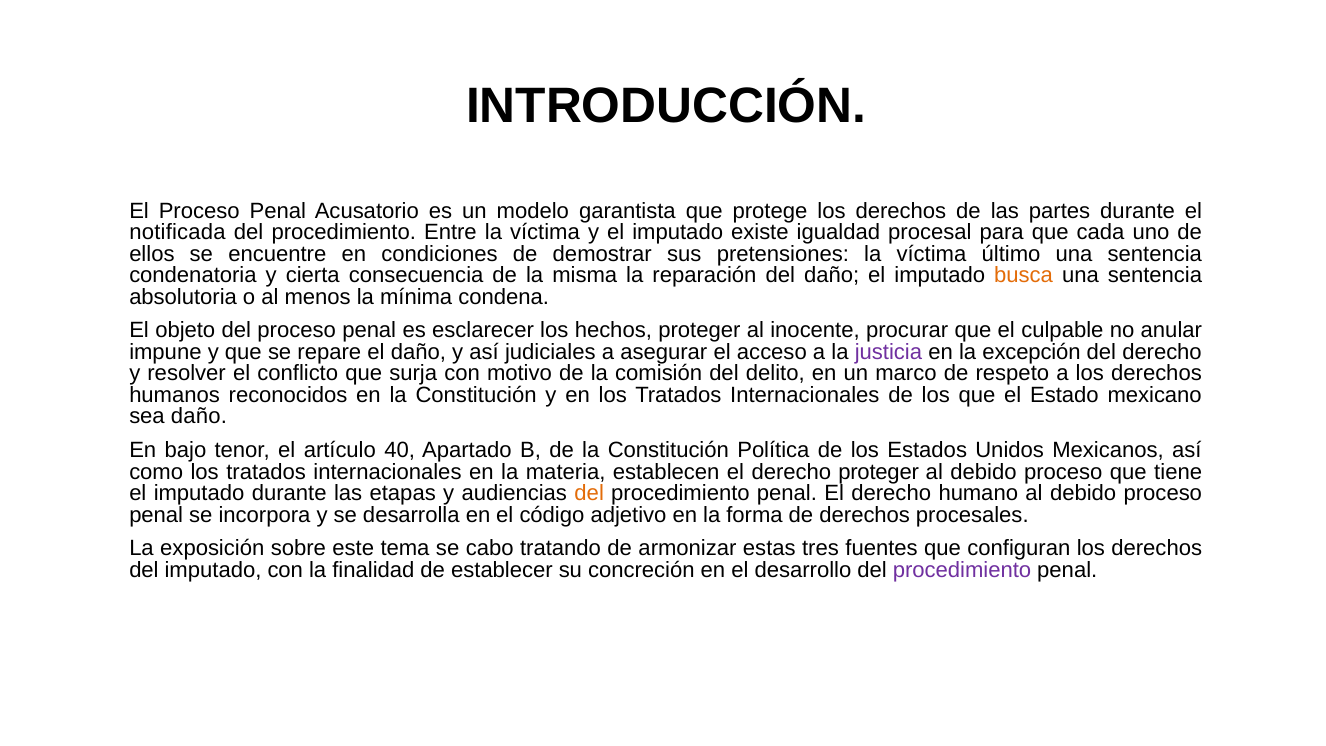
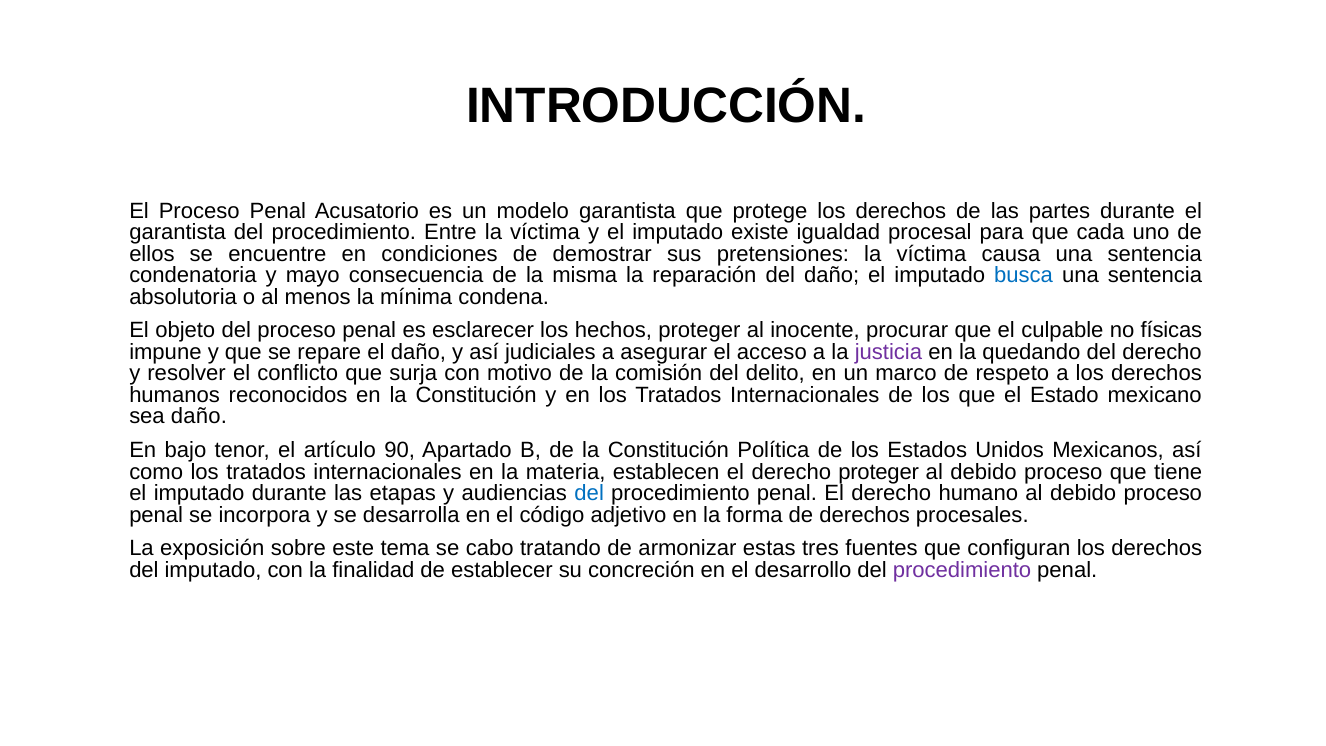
notificada at (178, 232): notificada -> garantista
último: último -> causa
cierta: cierta -> mayo
busca colour: orange -> blue
anular: anular -> físicas
excepción: excepción -> quedando
40: 40 -> 90
del at (589, 493) colour: orange -> blue
